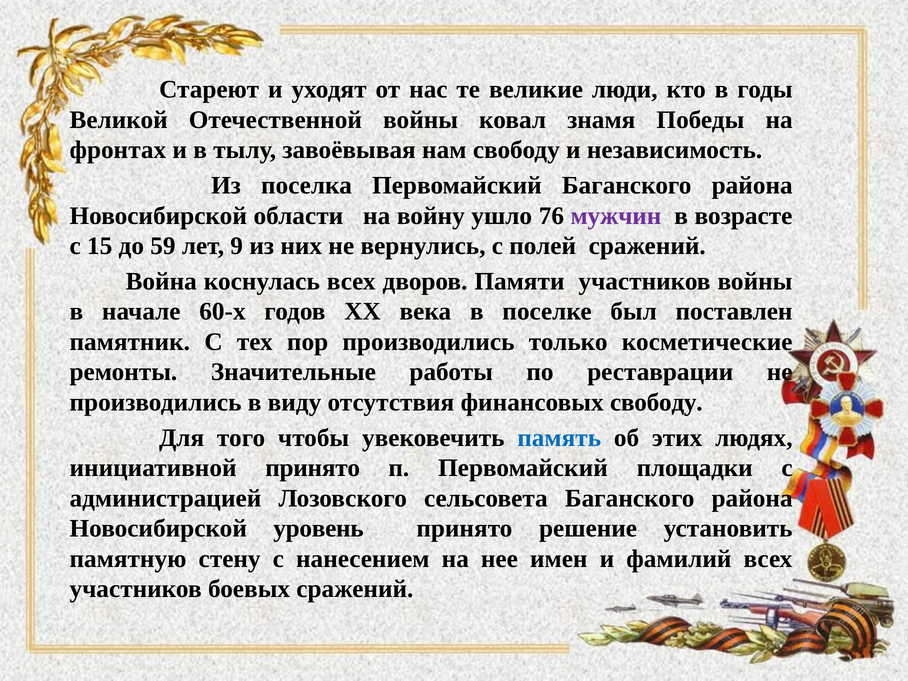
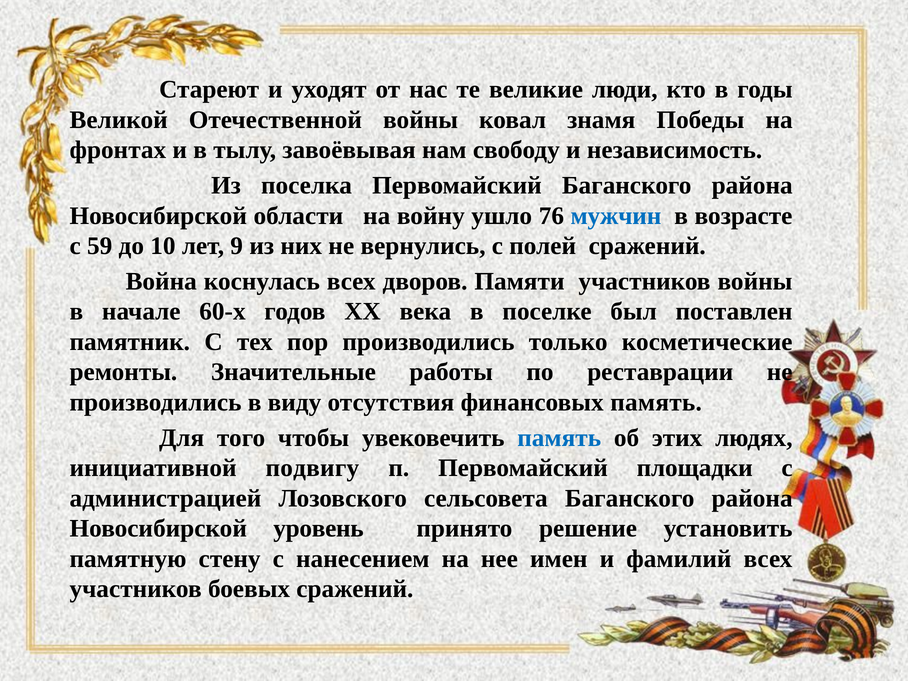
мужчин colour: purple -> blue
15: 15 -> 59
59: 59 -> 10
финансовых свободу: свободу -> память
инициативной принято: принято -> подвигу
